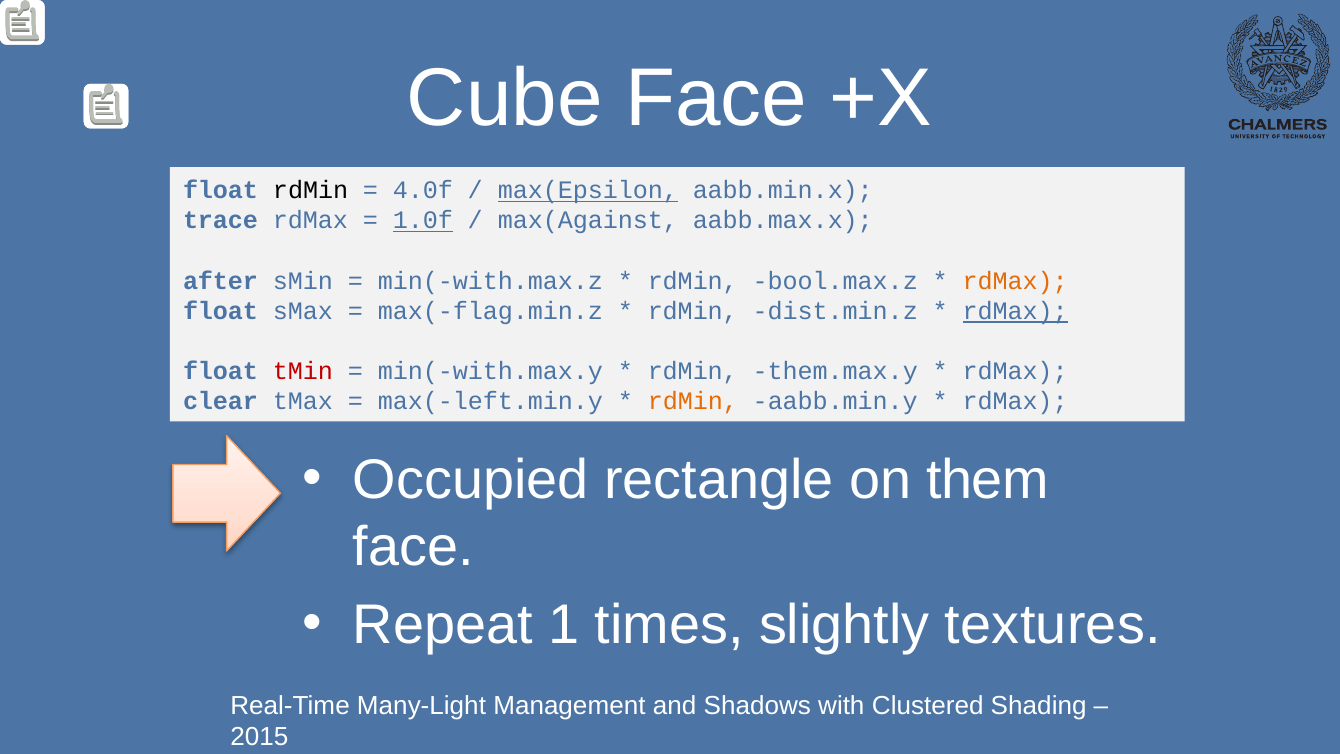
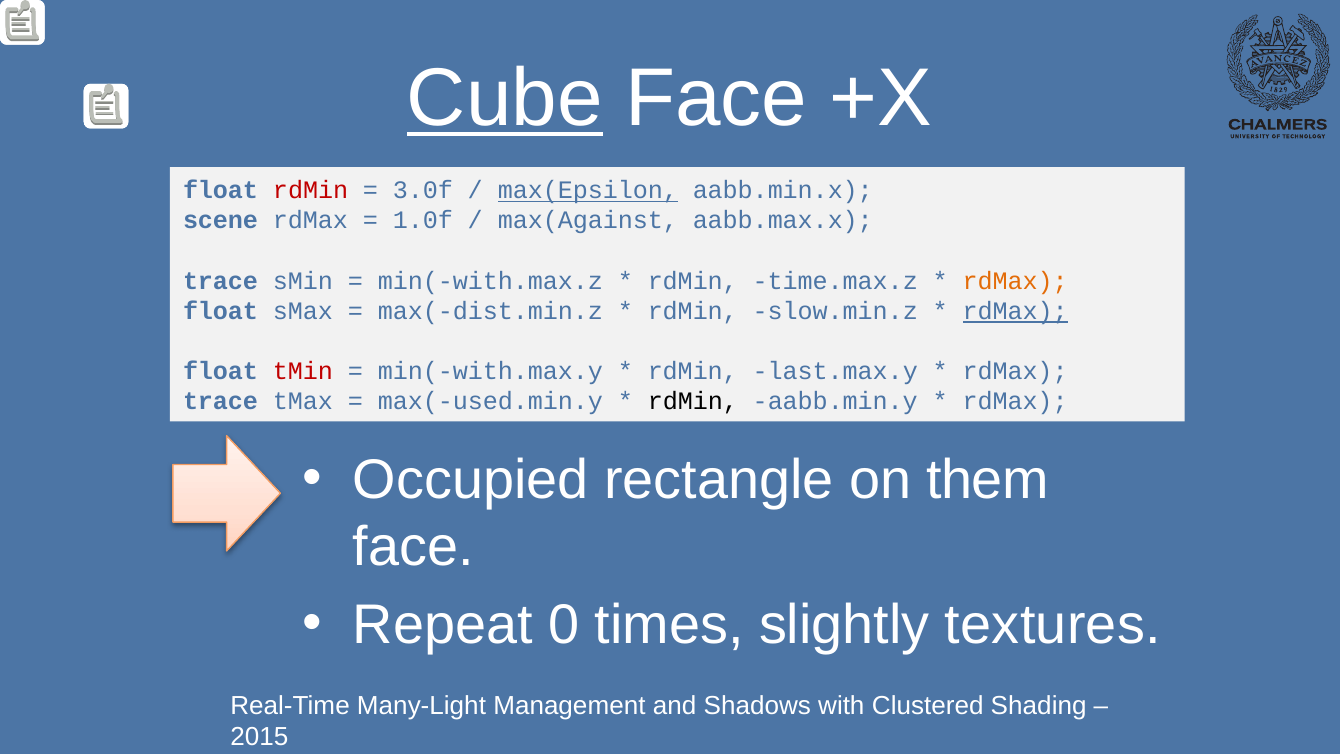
Cube underline: none -> present
rdMin at (311, 190) colour: black -> red
4.0f: 4.0f -> 3.0f
trace: trace -> scene
1.0f underline: present -> none
after at (220, 281): after -> trace
bool.max.z: bool.max.z -> time.max.z
max(-flag.min.z: max(-flag.min.z -> max(-dist.min.z
dist.min.z: dist.min.z -> slow.min.z
them.max.y: them.max.y -> last.max.y
clear at (220, 401): clear -> trace
max(-left.min.y: max(-left.min.y -> max(-used.min.y
rdMin at (693, 401) colour: orange -> black
1: 1 -> 0
